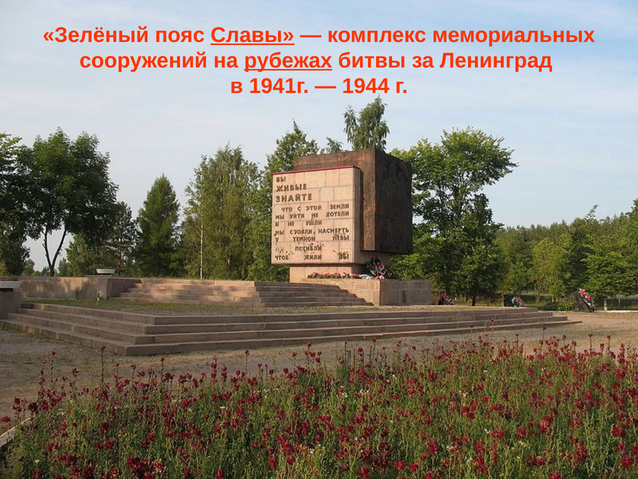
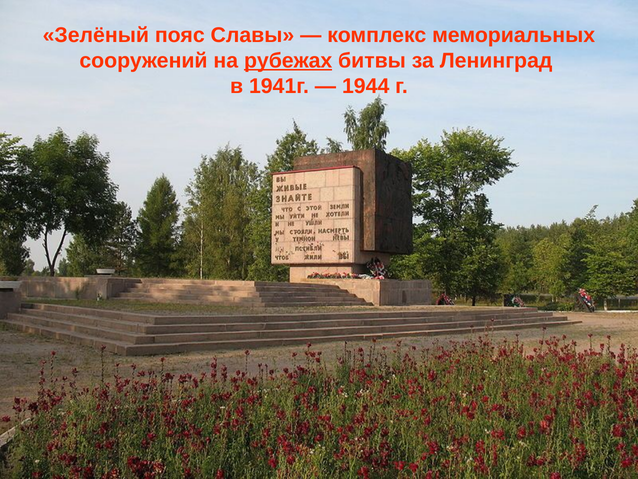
Славы underline: present -> none
